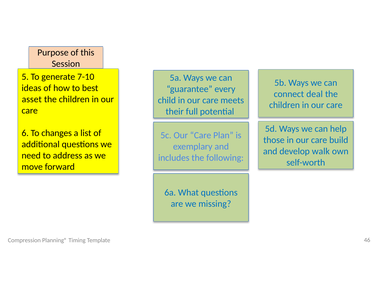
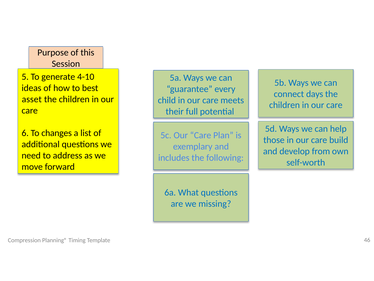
7-10: 7-10 -> 4-10
deal: deal -> days
walk: walk -> from
